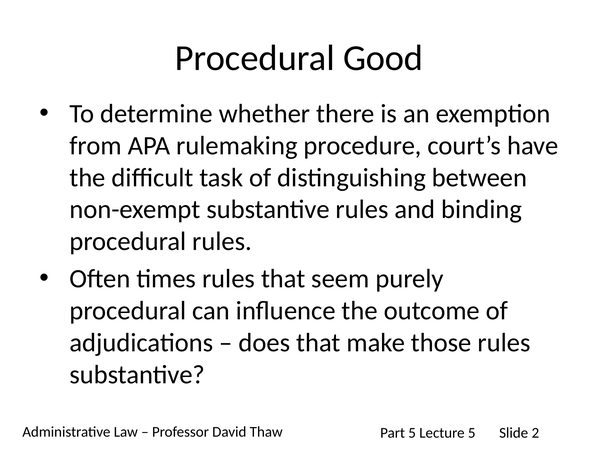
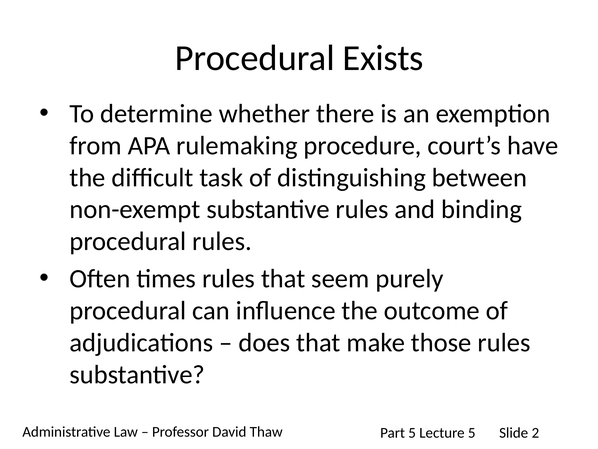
Good: Good -> Exists
